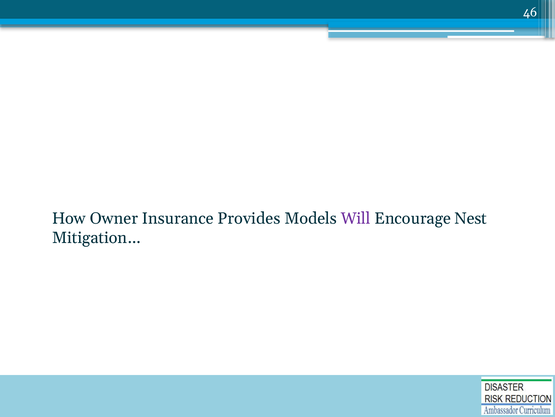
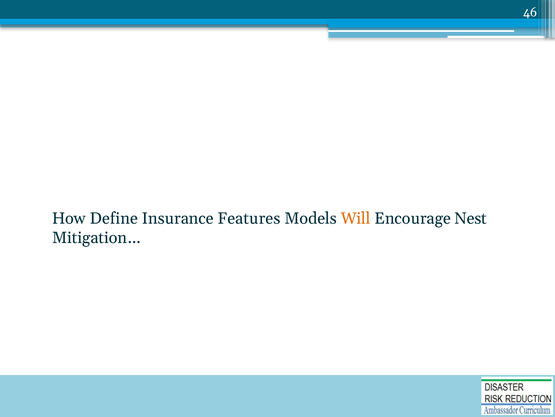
Owner: Owner -> Define
Provides: Provides -> Features
Will colour: purple -> orange
